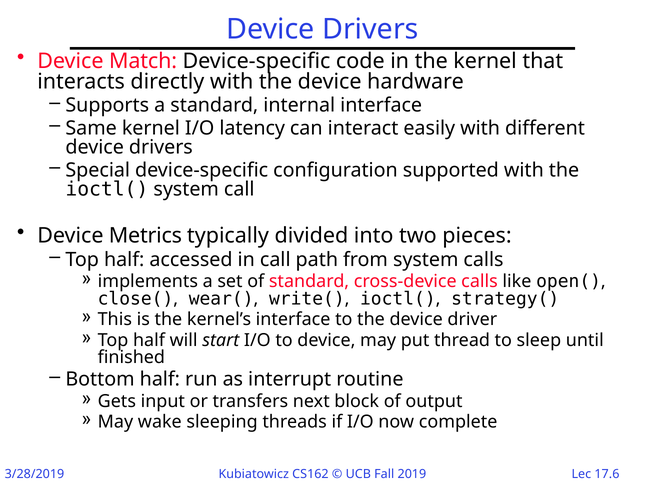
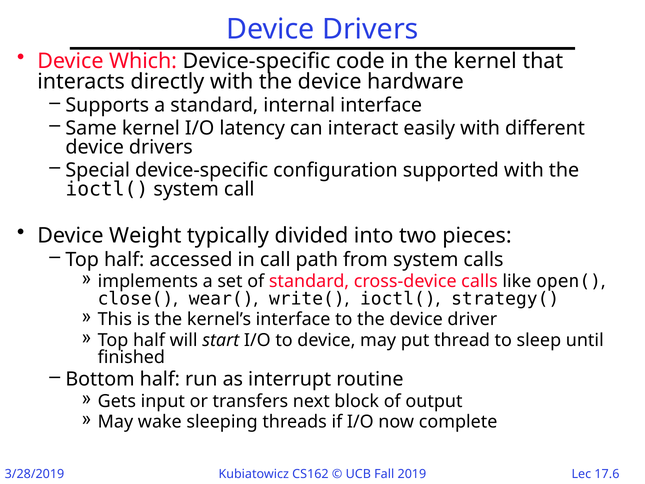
Match: Match -> Which
Metrics: Metrics -> Weight
